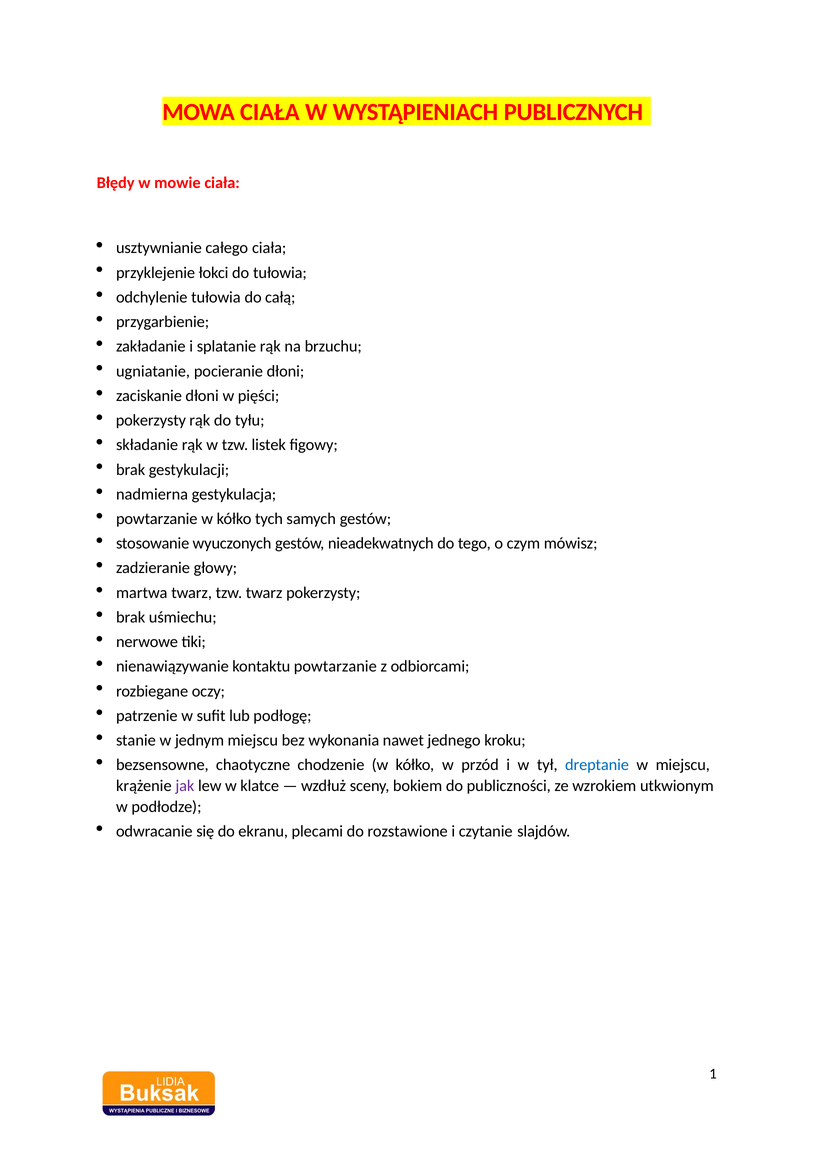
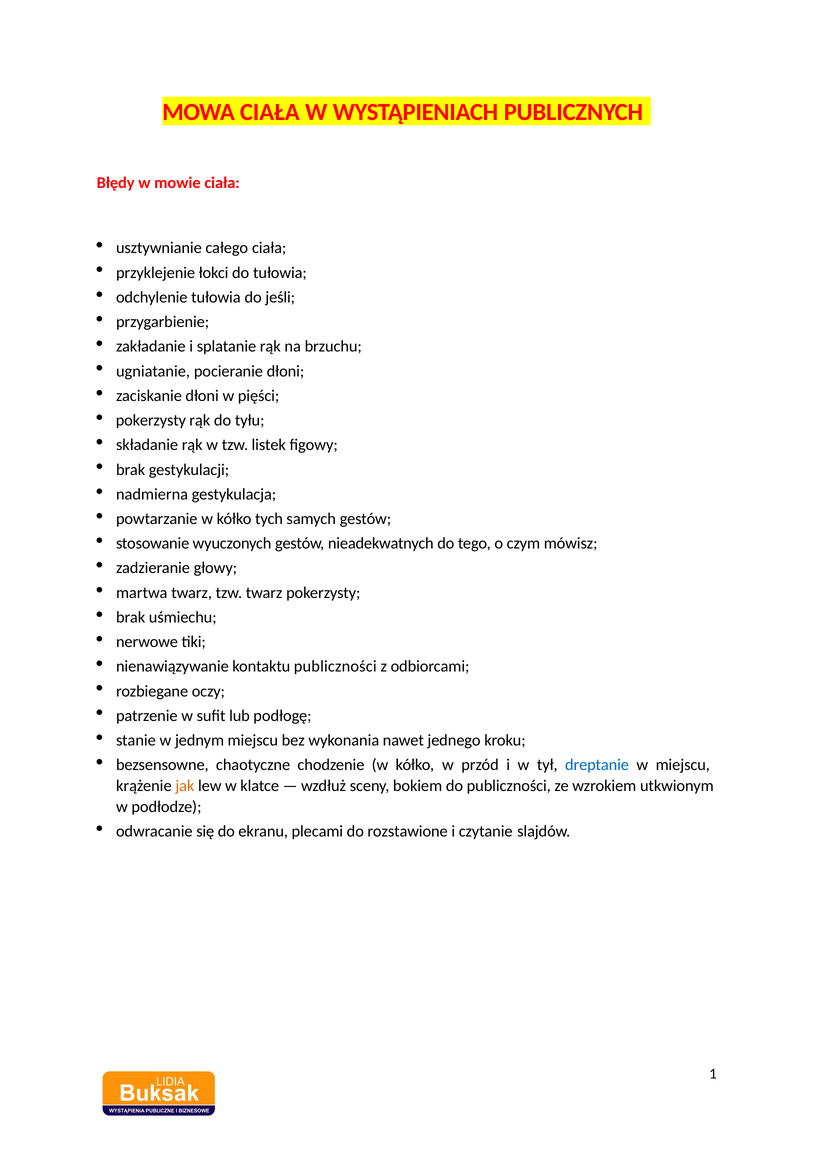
całą: całą -> jeśli
kontaktu powtarzanie: powtarzanie -> publiczności
jak colour: purple -> orange
